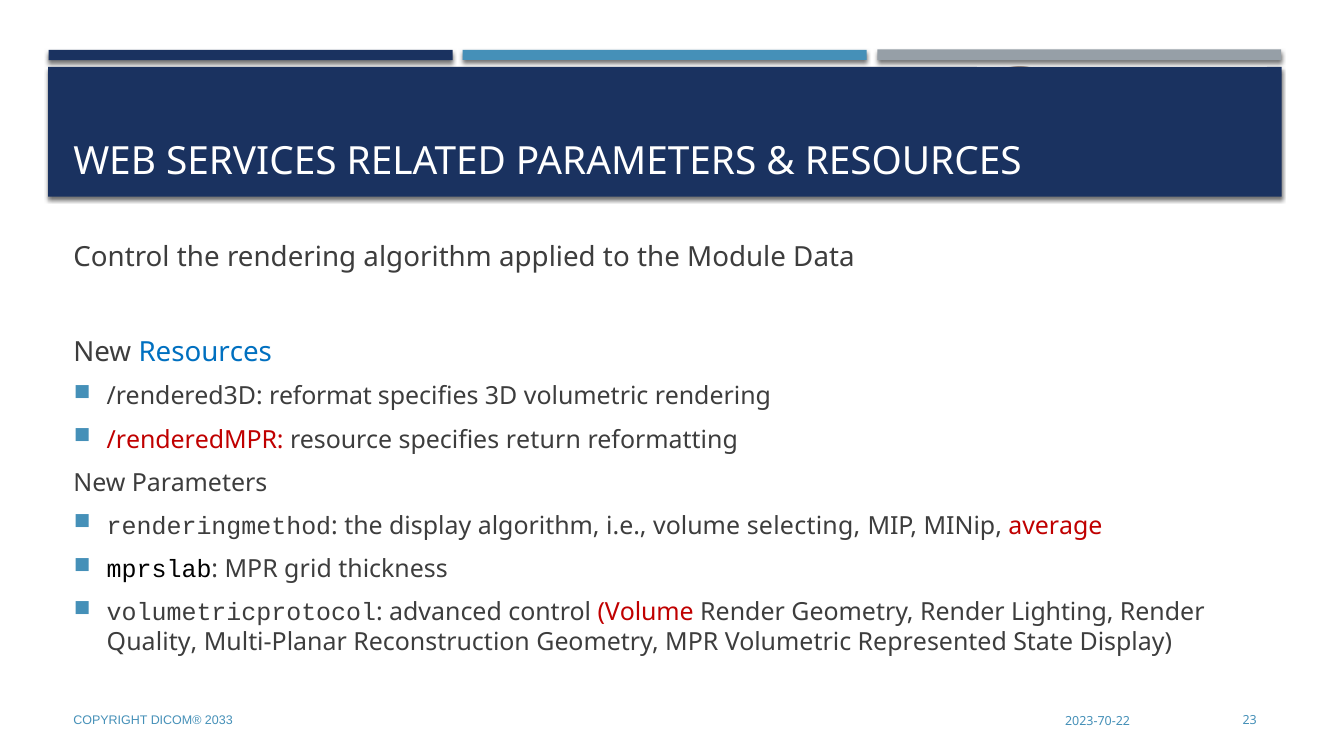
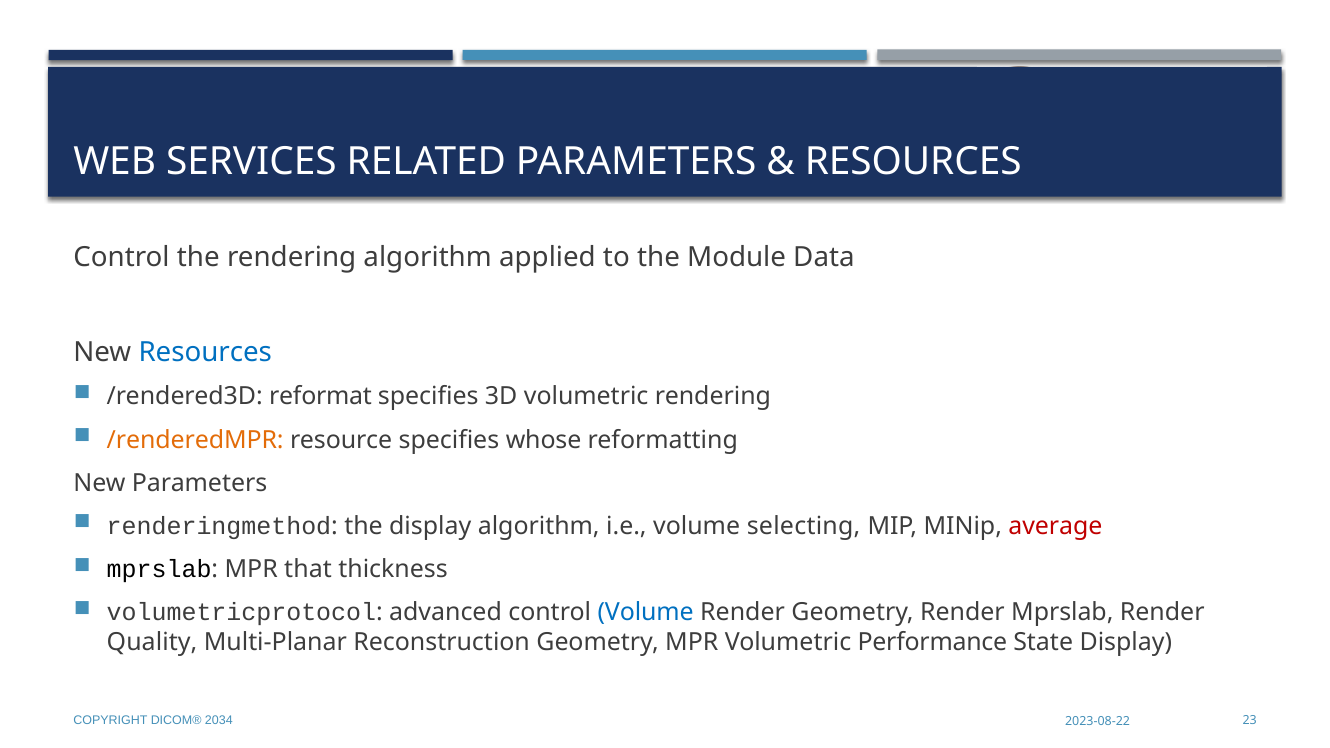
/renderedMPR colour: red -> orange
return: return -> whose
grid: grid -> that
Volume at (646, 613) colour: red -> blue
Render Lighting: Lighting -> Mprslab
Represented: Represented -> Performance
2033: 2033 -> 2034
2023-70-22: 2023-70-22 -> 2023-08-22
